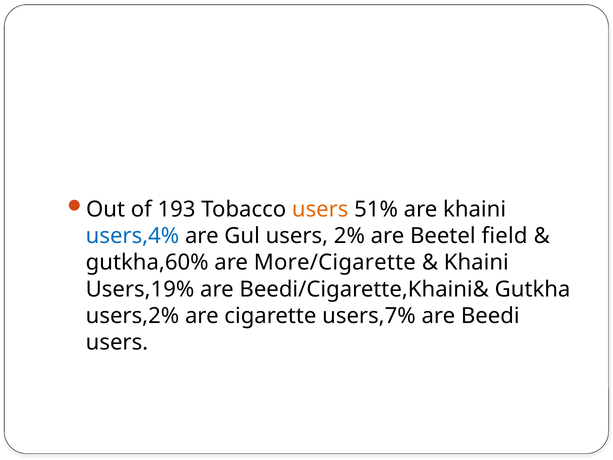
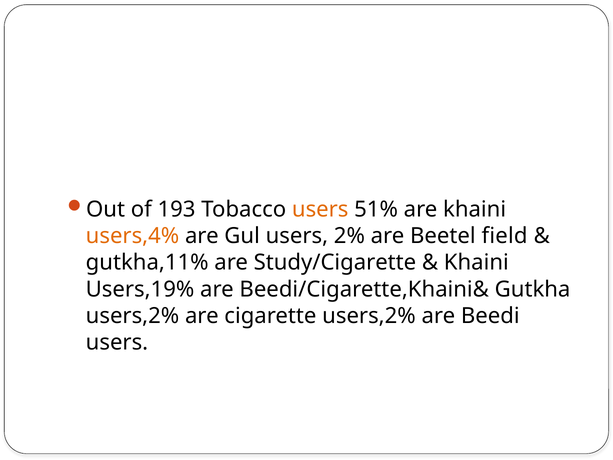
users,4% colour: blue -> orange
gutkha,60%: gutkha,60% -> gutkha,11%
More/Cigarette: More/Cigarette -> Study/Cigarette
cigarette users,7%: users,7% -> users,2%
